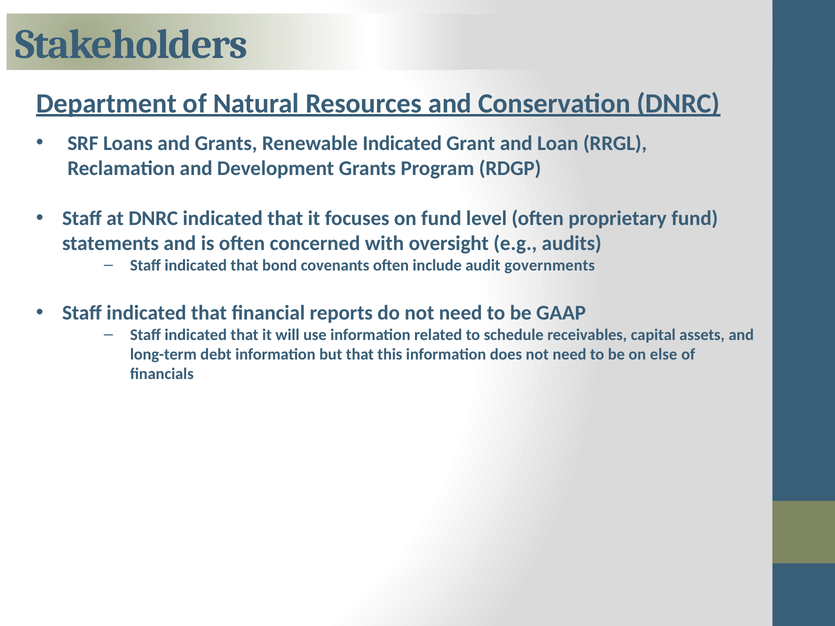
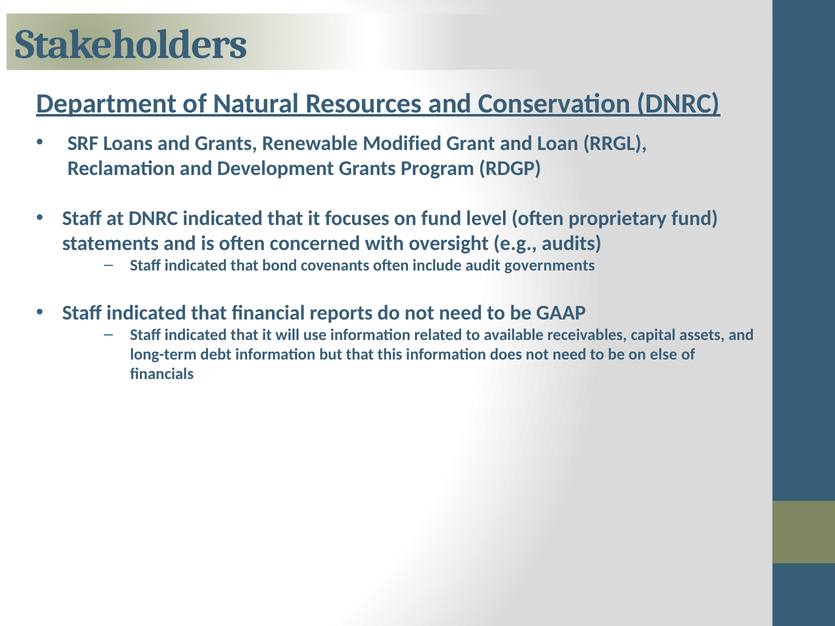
Renewable Indicated: Indicated -> Modified
schedule: schedule -> available
